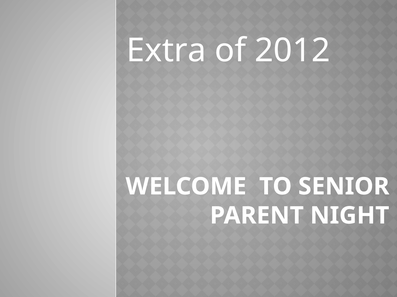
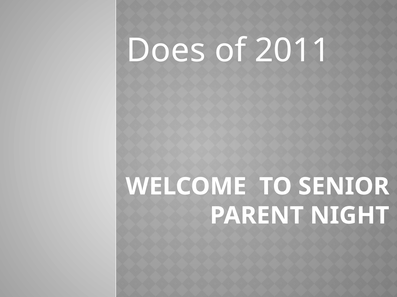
Extra: Extra -> Does
2012: 2012 -> 2011
